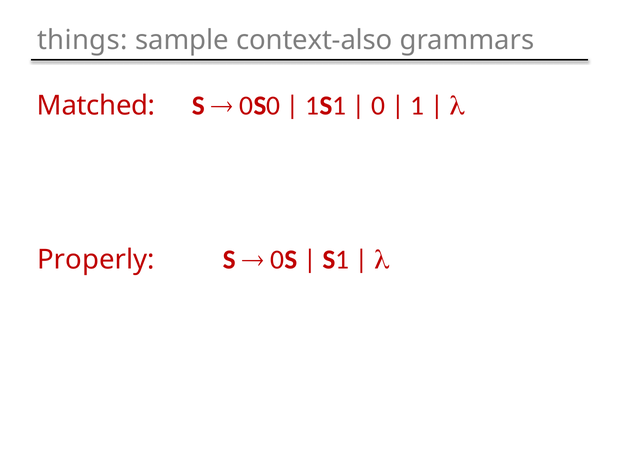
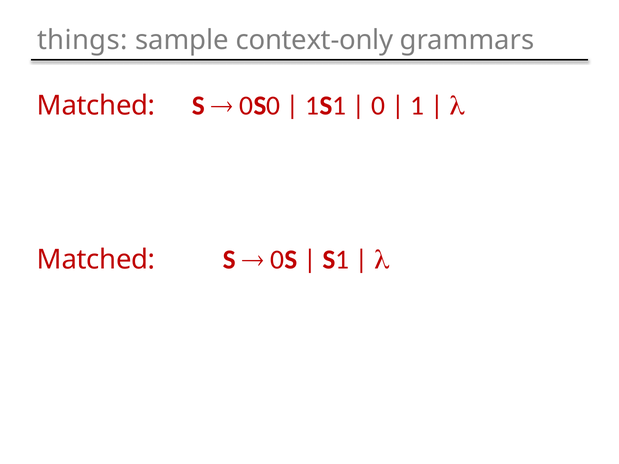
context-also: context-also -> context-only
Properly at (96, 260): Properly -> Matched
